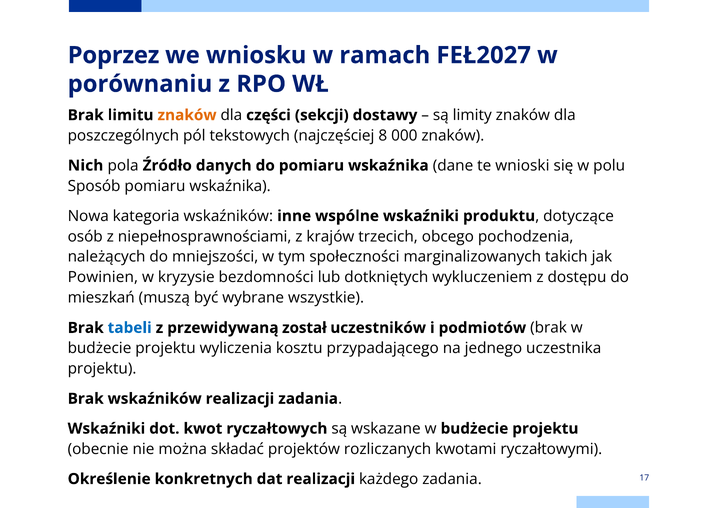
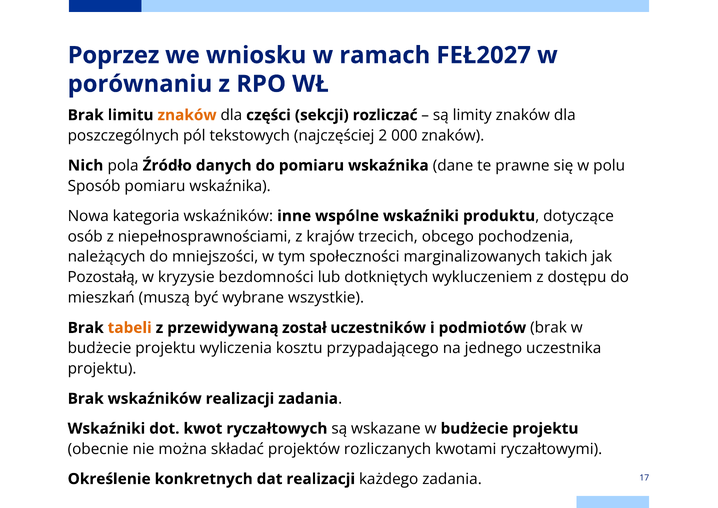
dostawy: dostawy -> rozliczać
8: 8 -> 2
wnioski: wnioski -> prawne
Powinien: Powinien -> Pozostałą
tabeli colour: blue -> orange
